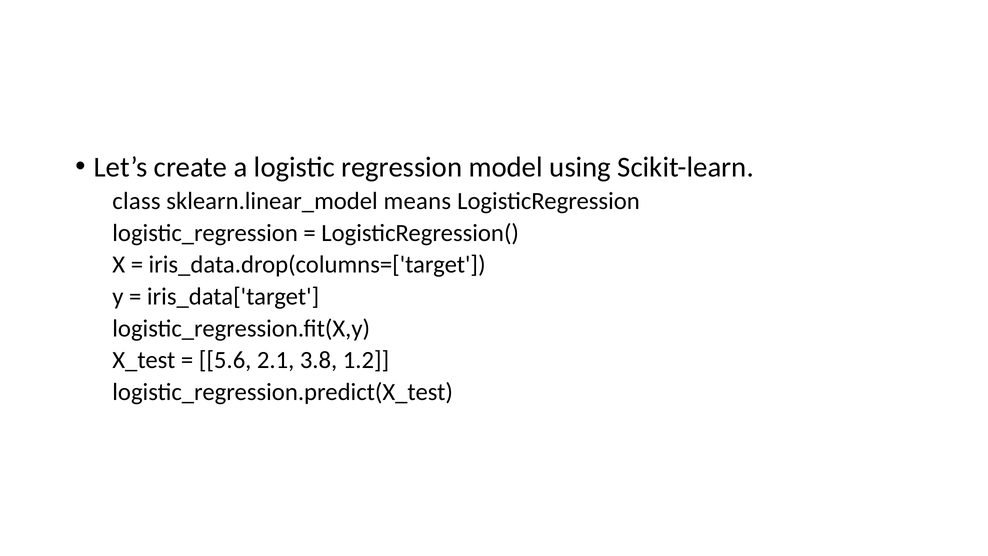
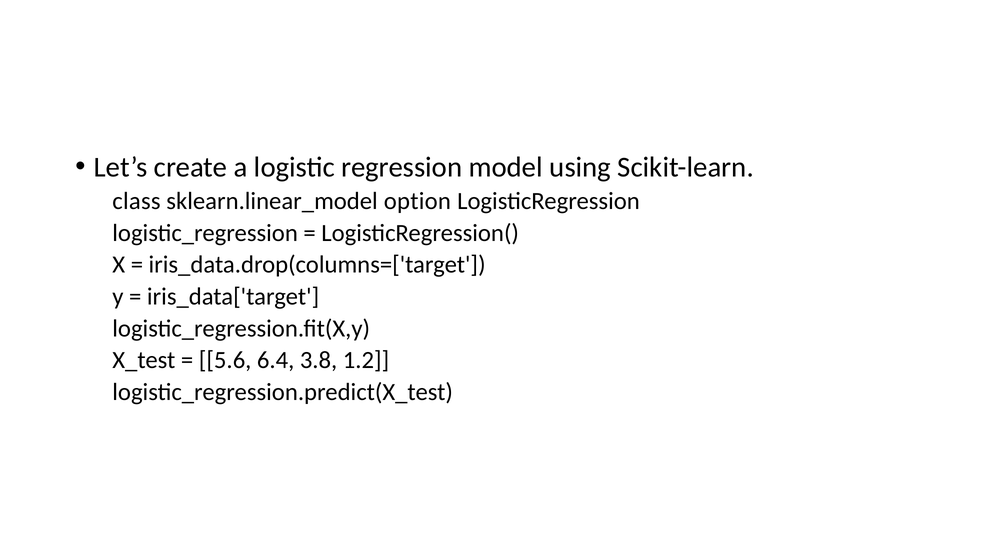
means: means -> option
2.1: 2.1 -> 6.4
